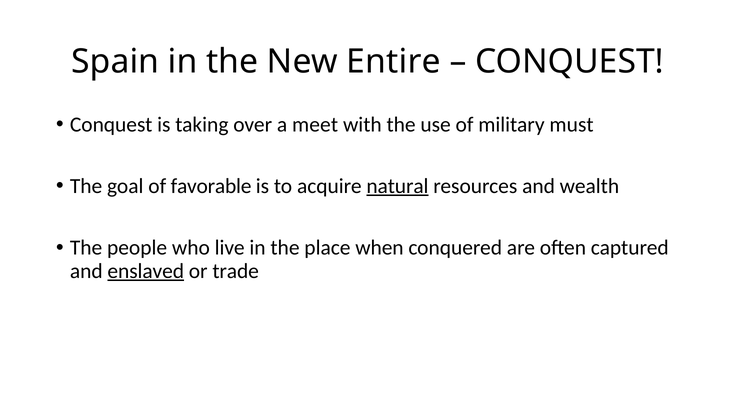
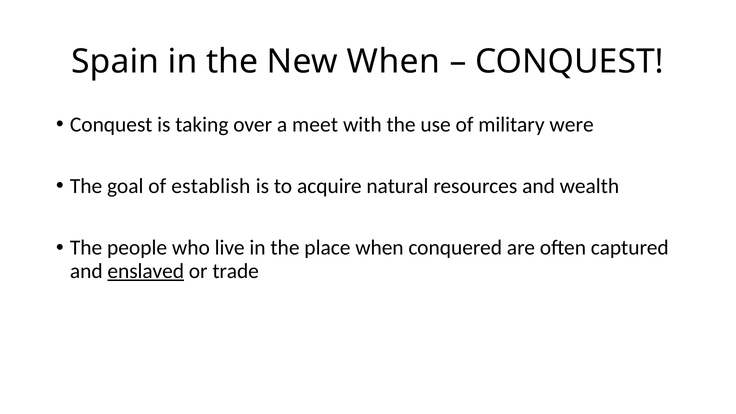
New Entire: Entire -> When
must: must -> were
favorable: favorable -> establish
natural underline: present -> none
